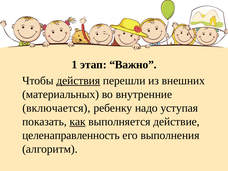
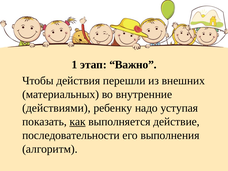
действия underline: present -> none
включается: включается -> действиями
целенаправленность: целенаправленность -> последовательности
